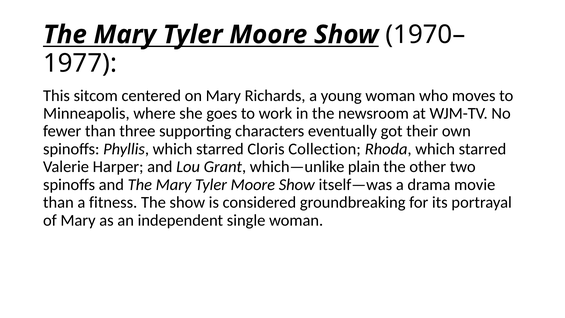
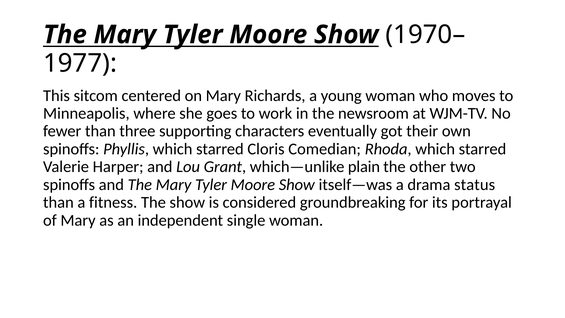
Collection: Collection -> Comedian
movie: movie -> status
